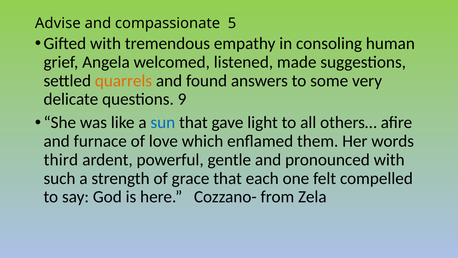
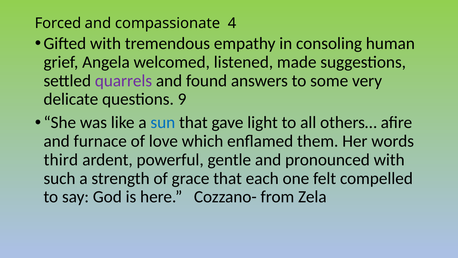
Advise: Advise -> Forced
5: 5 -> 4
quarrels colour: orange -> purple
